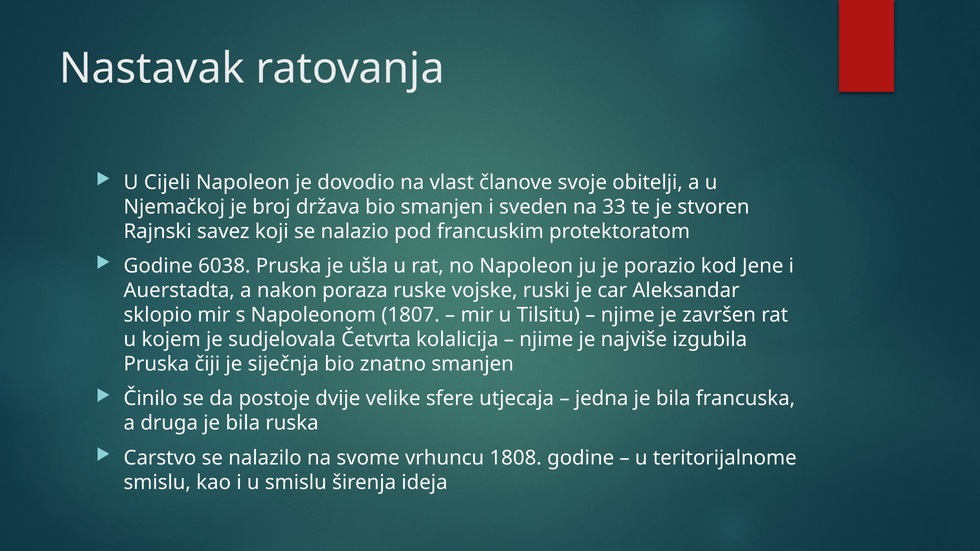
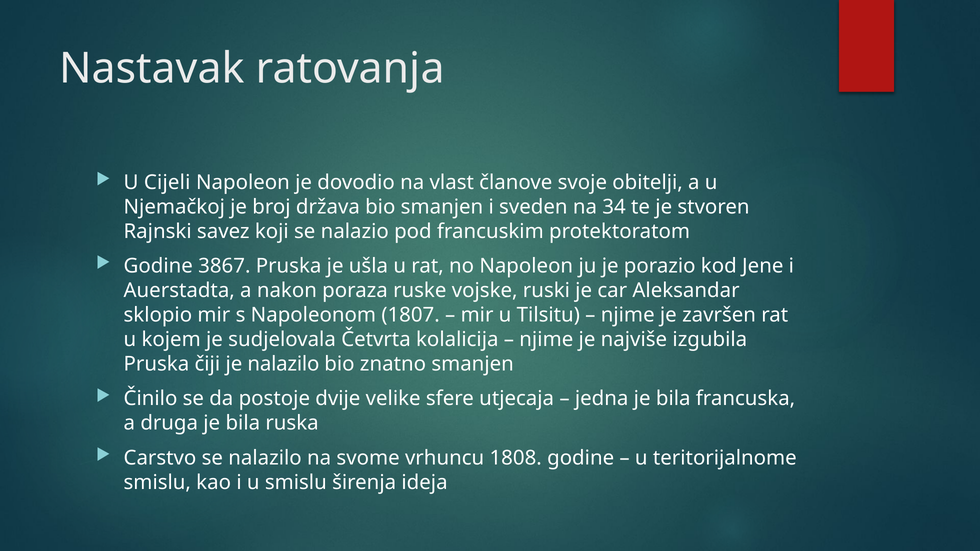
33: 33 -> 34
6038: 6038 -> 3867
je siječnja: siječnja -> nalazilo
